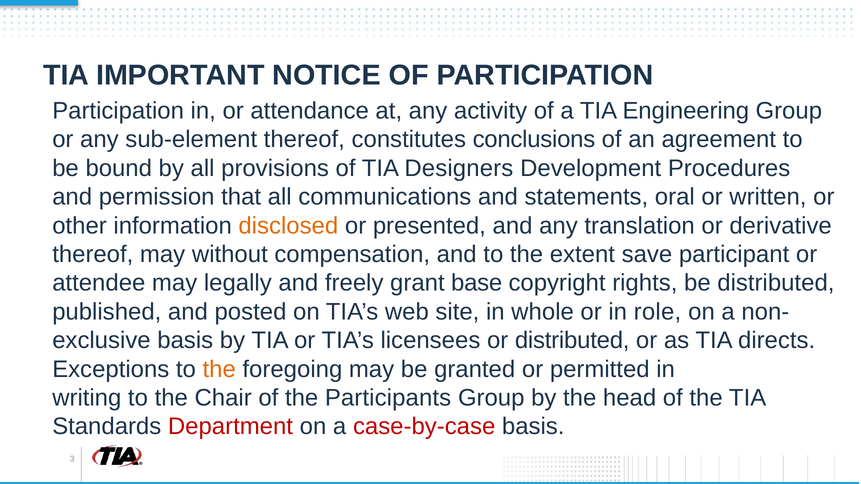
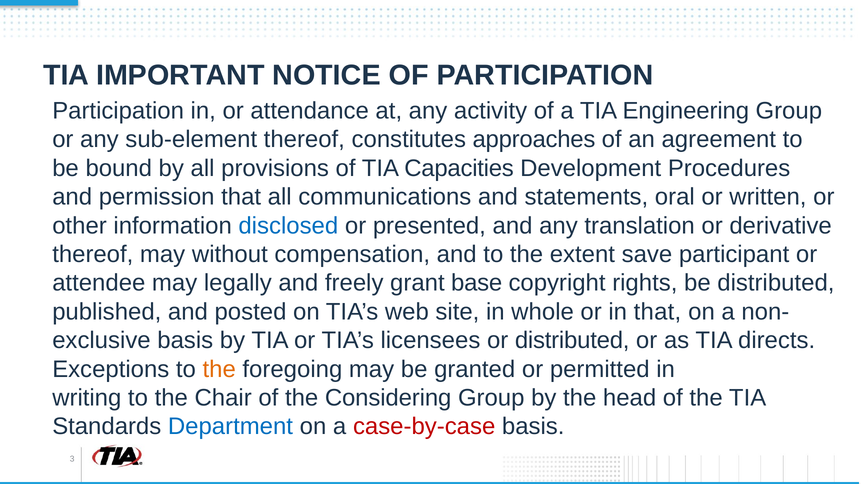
conclusions: conclusions -> approaches
Designers: Designers -> Capacities
disclosed colour: orange -> blue
in role: role -> that
Participants: Participants -> Considering
Department colour: red -> blue
